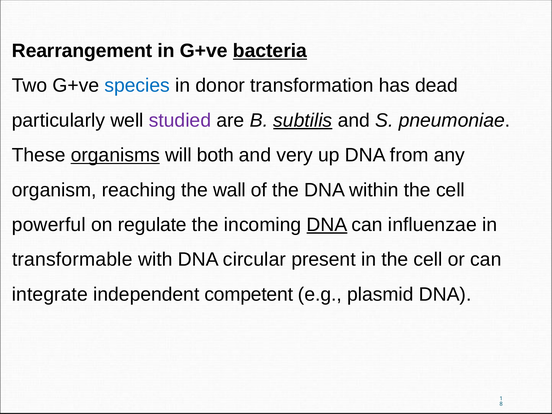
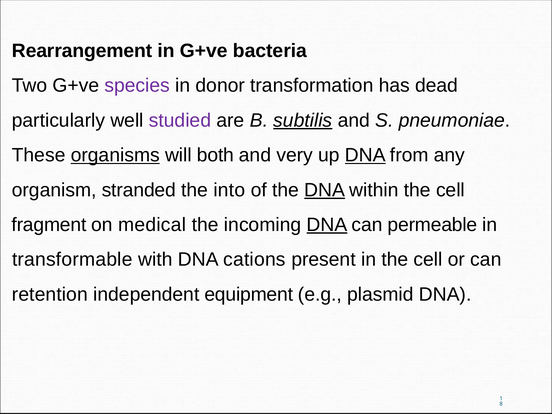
bacteria underline: present -> none
species colour: blue -> purple
DNA at (365, 155) underline: none -> present
reaching: reaching -> stranded
wall: wall -> into
DNA at (325, 190) underline: none -> present
powerful: powerful -> fragment
regulate: regulate -> medical
influenzae: influenzae -> permeable
circular: circular -> cations
integrate: integrate -> retention
competent: competent -> equipment
